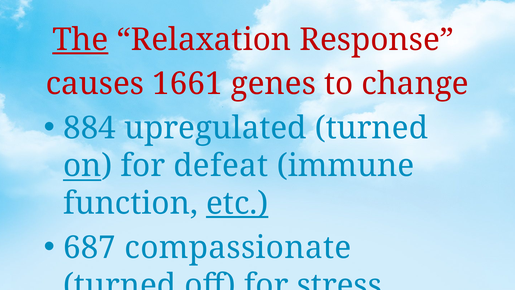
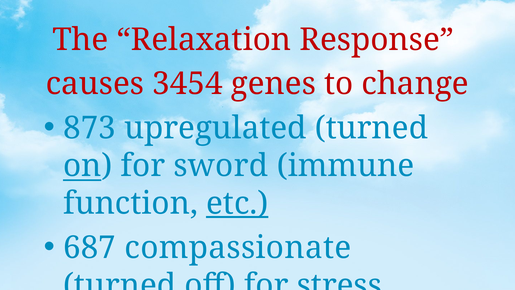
The underline: present -> none
1661: 1661 -> 3454
884: 884 -> 873
defeat: defeat -> sword
